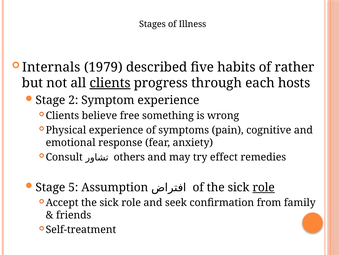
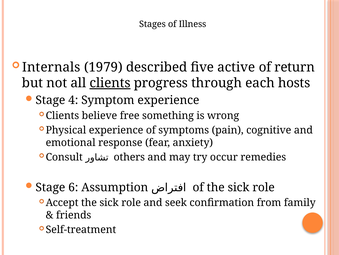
habits: habits -> active
rather: rather -> return
2: 2 -> 4
effect: effect -> occur
5: 5 -> 6
role at (264, 187) underline: present -> none
